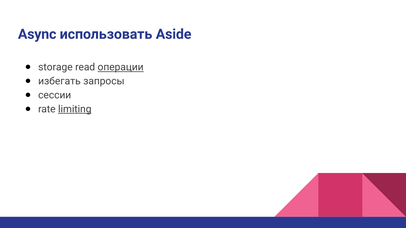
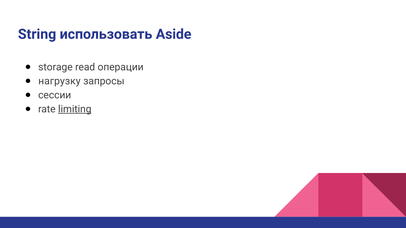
Async: Async -> String
операции underline: present -> none
избегать: избегать -> нагрузку
